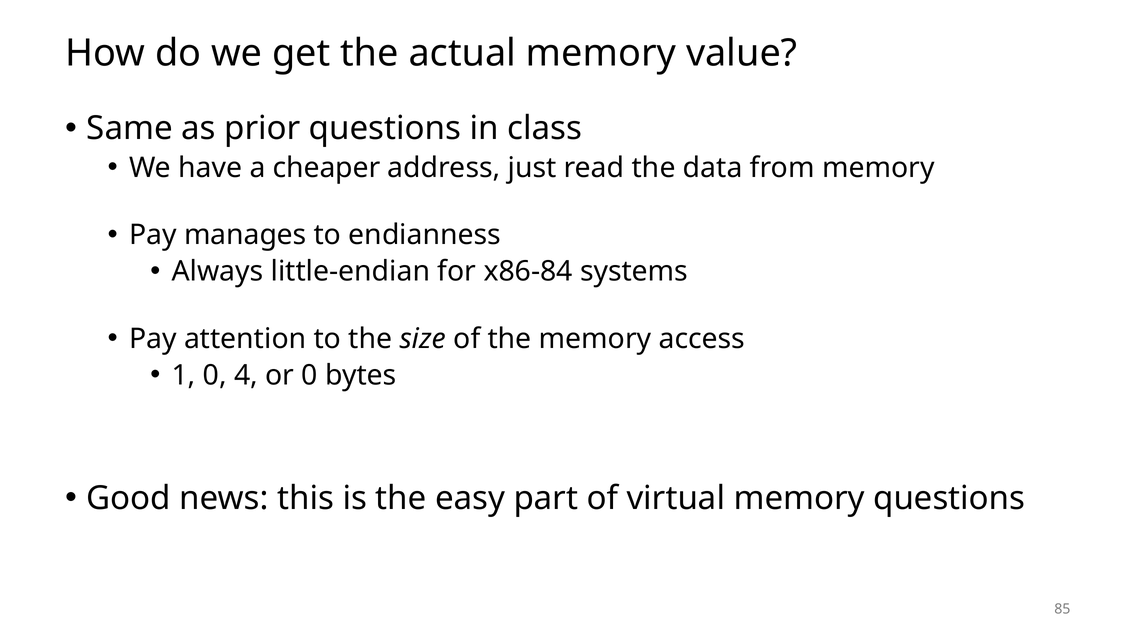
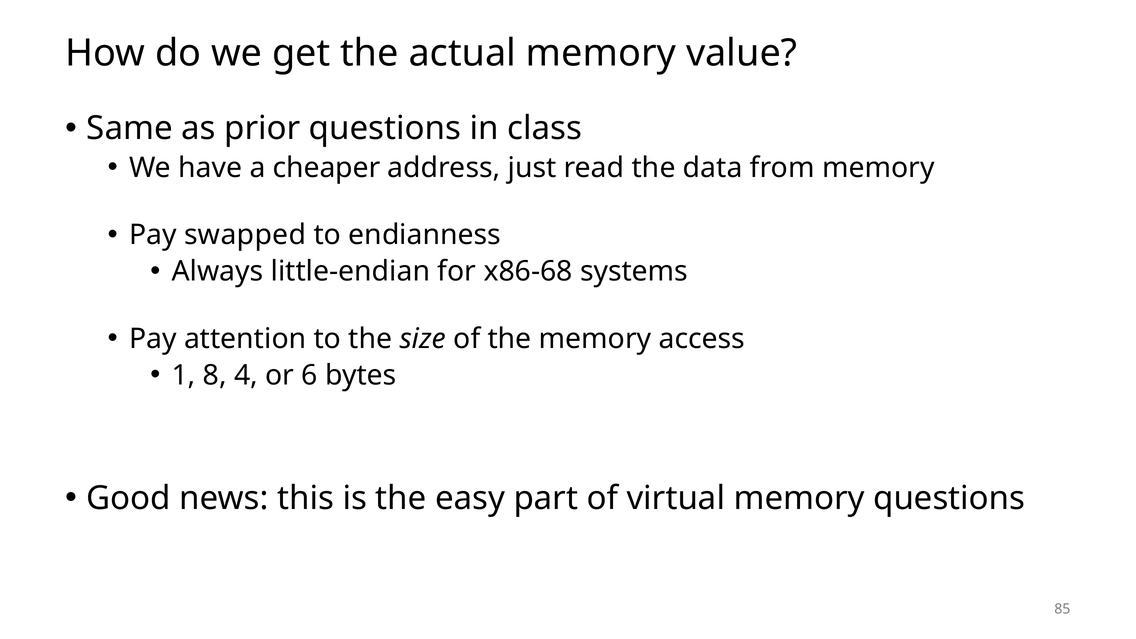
manages: manages -> swapped
x86-84: x86-84 -> x86-68
1 0: 0 -> 8
or 0: 0 -> 6
